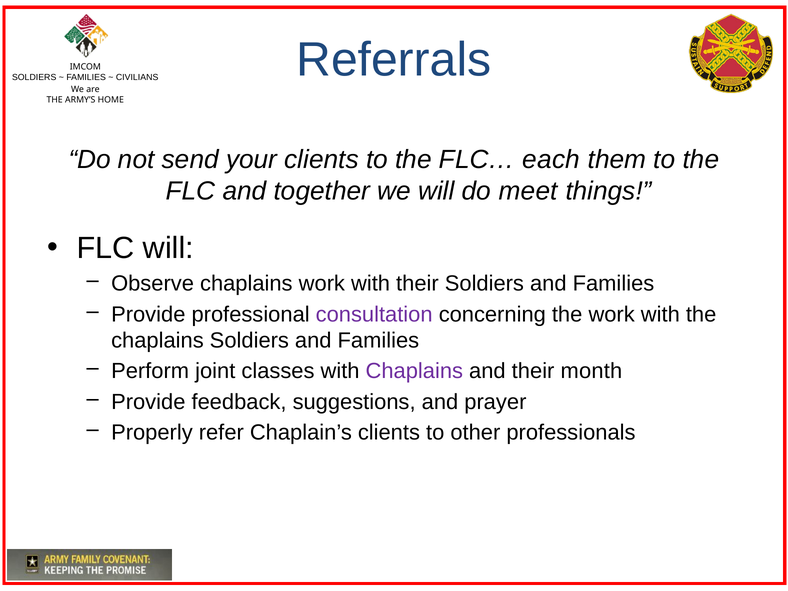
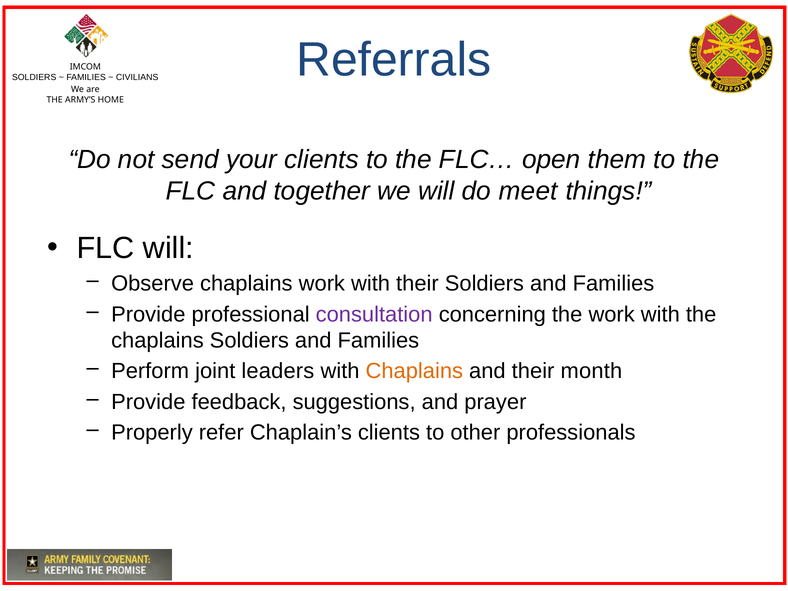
each: each -> open
classes: classes -> leaders
Chaplains at (414, 371) colour: purple -> orange
